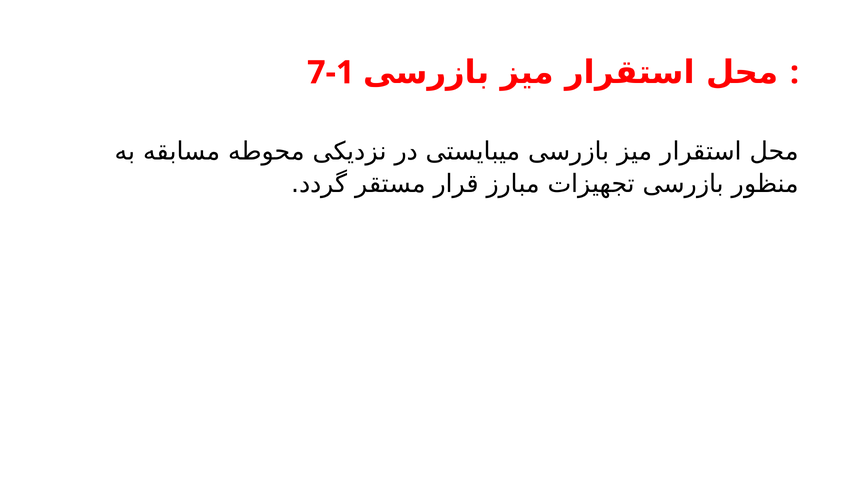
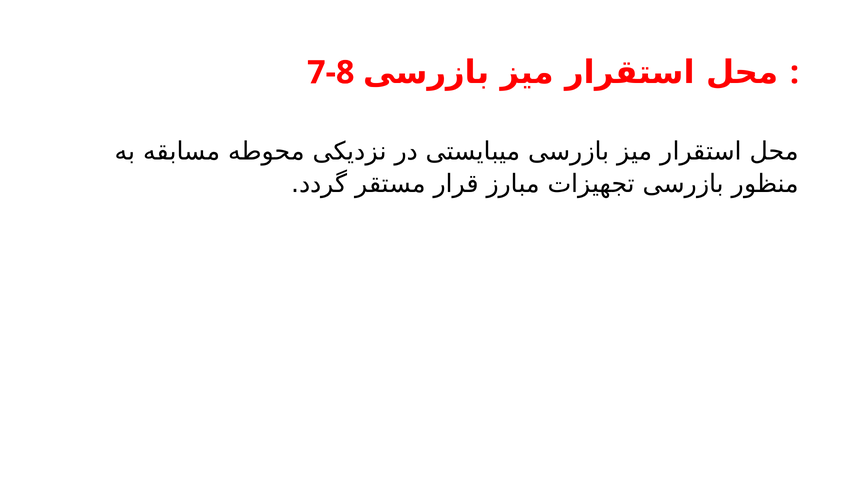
7-1: 7-1 -> 7-8
